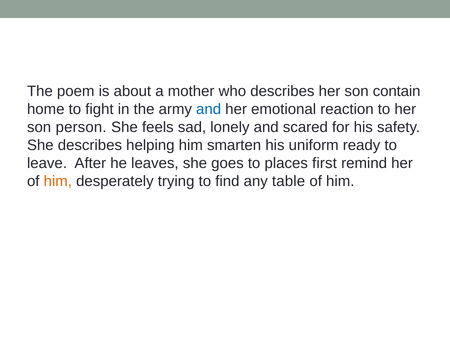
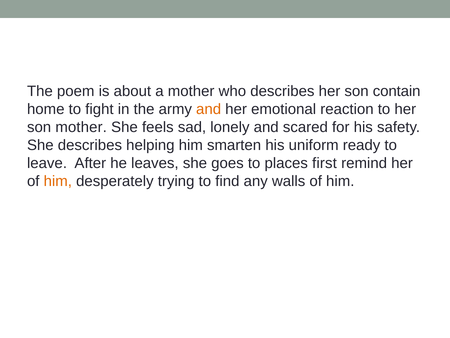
and at (209, 109) colour: blue -> orange
son person: person -> mother
table: table -> walls
